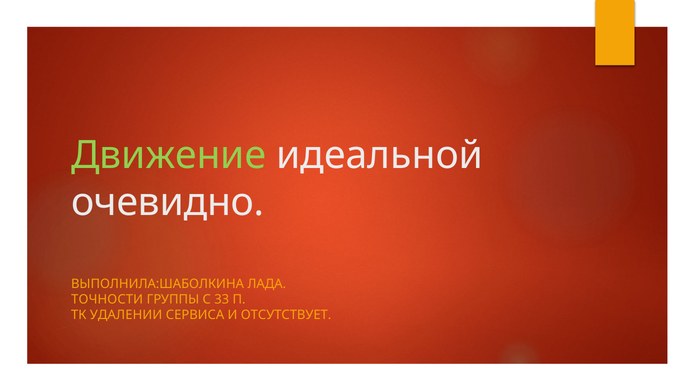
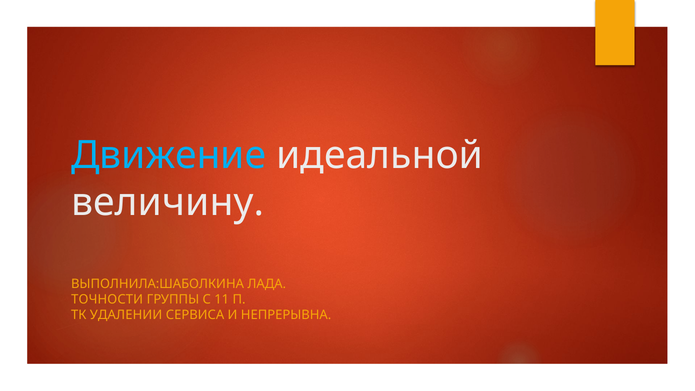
Движение colour: light green -> light blue
очевидно: очевидно -> величину
33: 33 -> 11
ОТСУТСТВУЕТ: ОТСУТСТВУЕТ -> НЕПРЕРЫВНА
